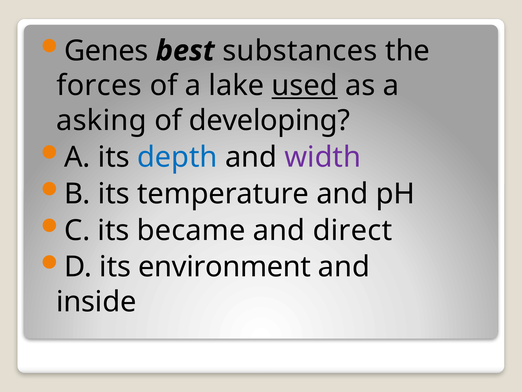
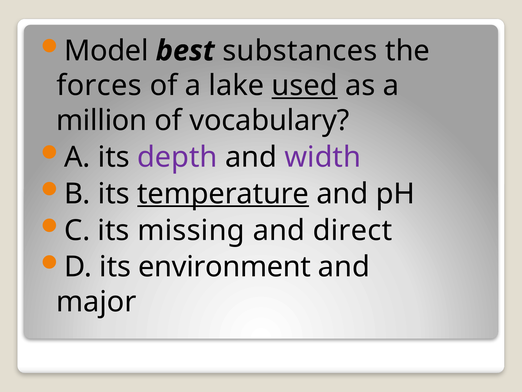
Genes: Genes -> Model
asking: asking -> million
developing: developing -> vocabulary
depth colour: blue -> purple
temperature underline: none -> present
became: became -> missing
inside: inside -> major
